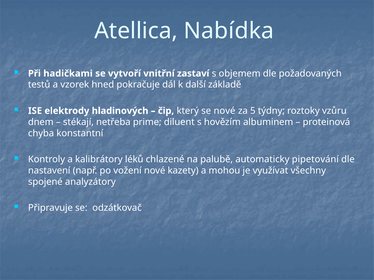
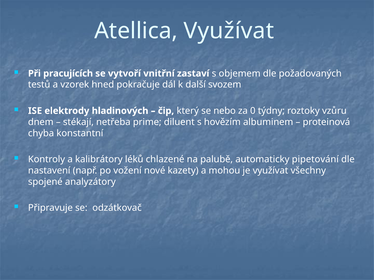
Atellica Nabídka: Nabídka -> Využívat
hadičkami: hadičkami -> pracujících
základě: základě -> svozem
se nové: nové -> nebo
5: 5 -> 0
